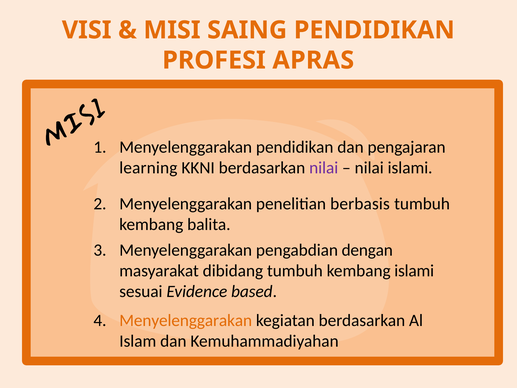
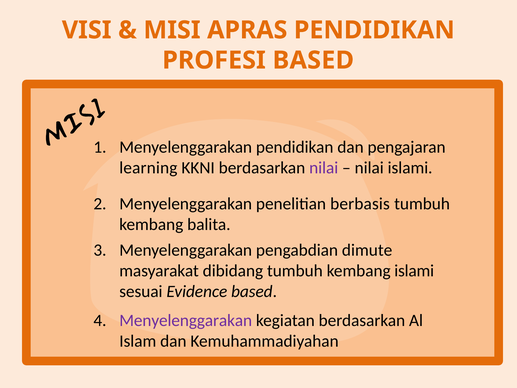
SAING: SAING -> APRAS
PROFESI APRAS: APRAS -> BASED
dengan: dengan -> dimute
Menyelenggarakan at (186, 320) colour: orange -> purple
